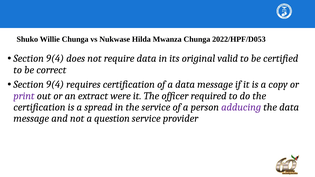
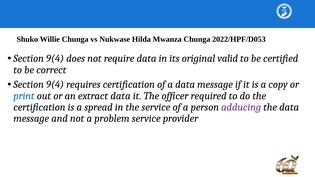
print colour: purple -> blue
extract were: were -> data
question: question -> problem
